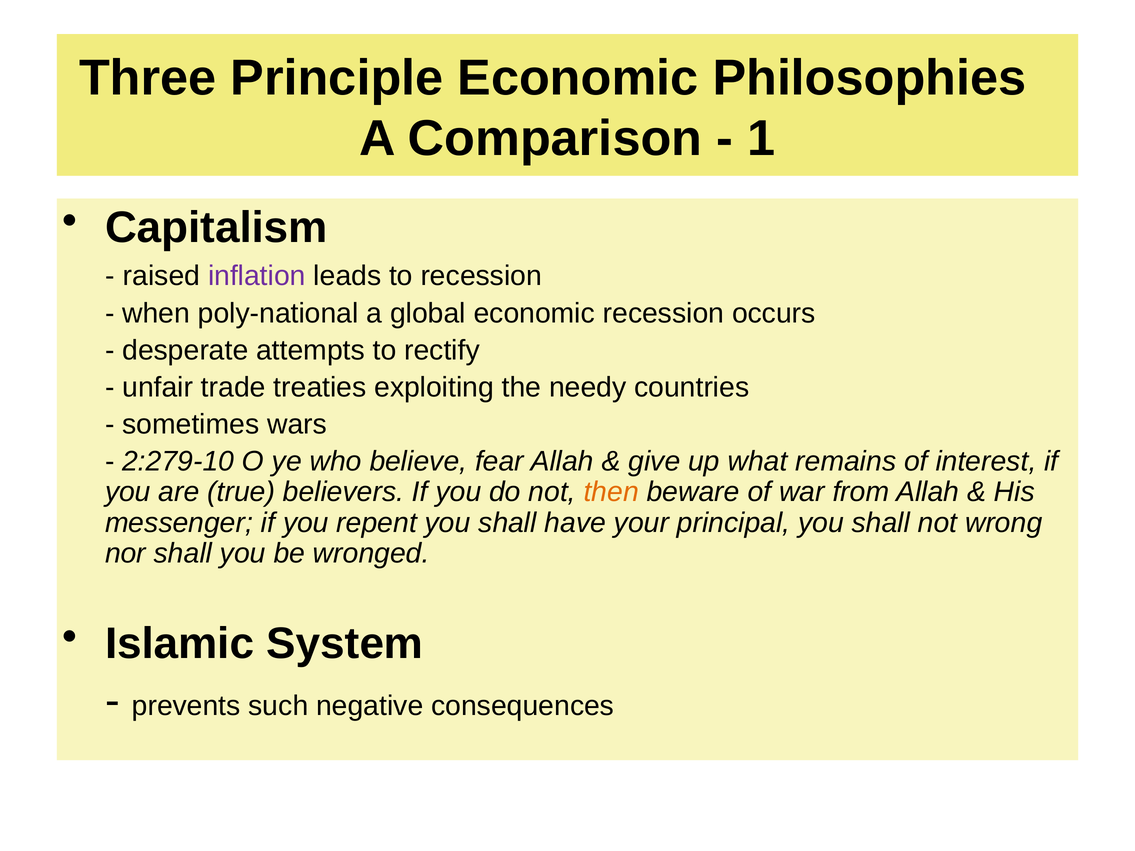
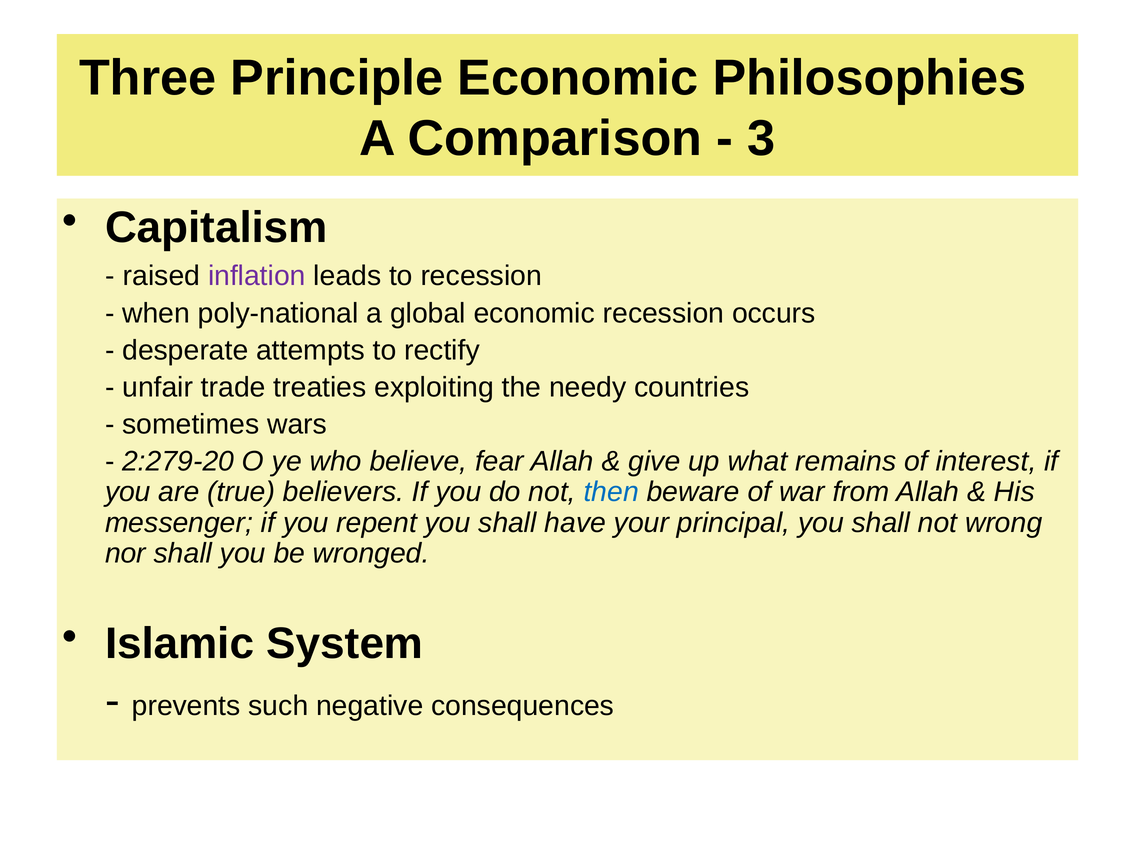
1: 1 -> 3
2:279-10: 2:279-10 -> 2:279-20
then colour: orange -> blue
